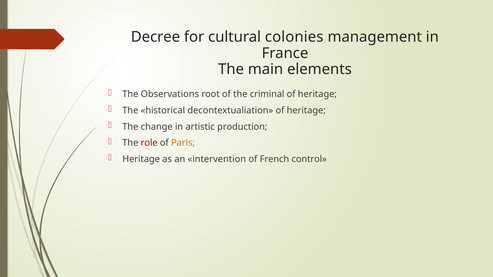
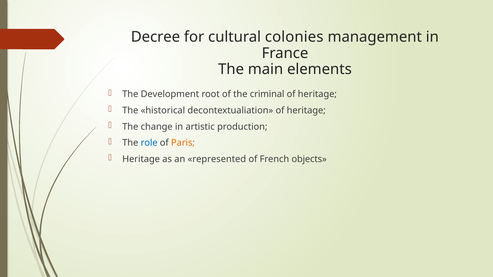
Observations: Observations -> Development
role colour: red -> blue
intervention: intervention -> represented
control: control -> objects
